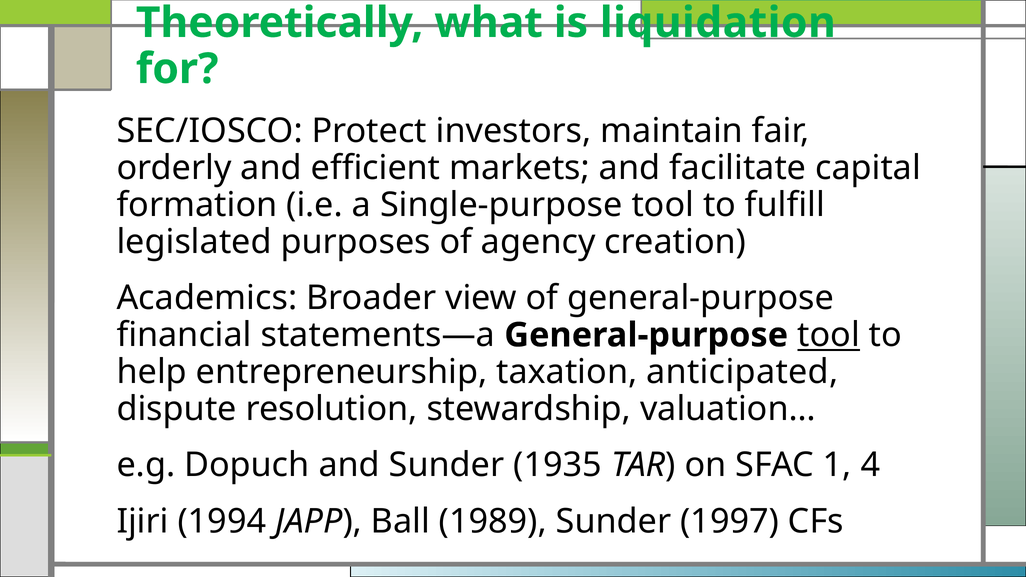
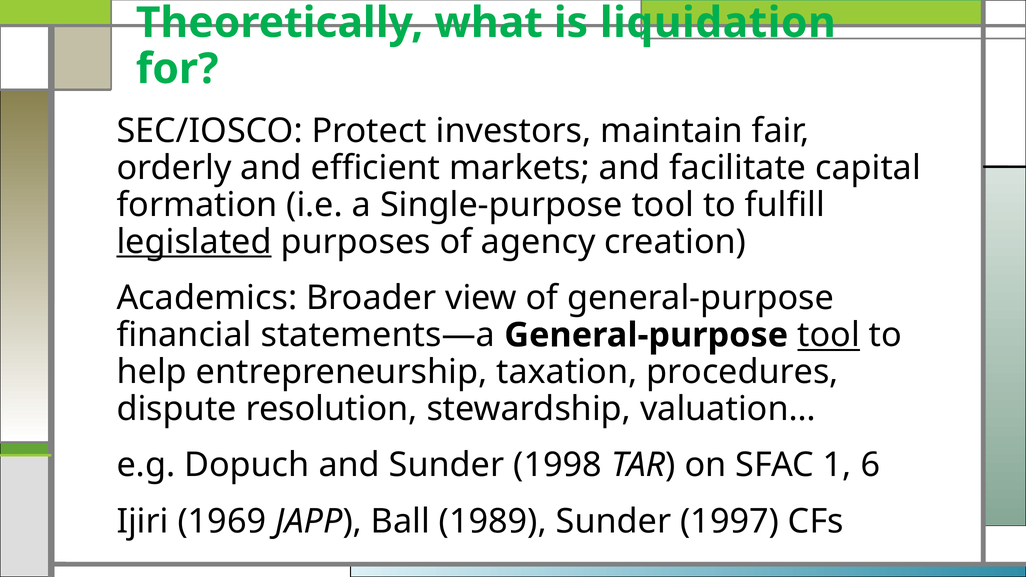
legislated underline: none -> present
anticipated: anticipated -> procedures
1935: 1935 -> 1998
4: 4 -> 6
1994: 1994 -> 1969
